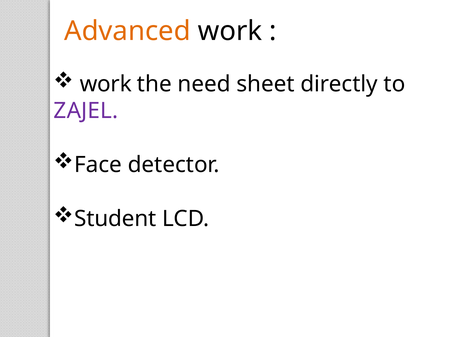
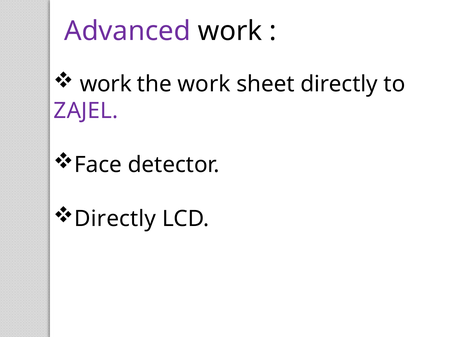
Advanced colour: orange -> purple
the need: need -> work
Student at (115, 219): Student -> Directly
